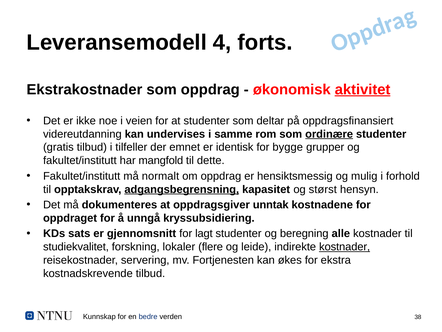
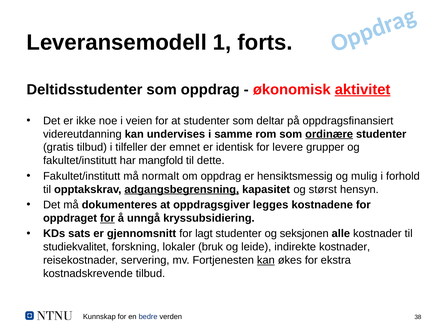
4: 4 -> 1
Ekstrakostnader: Ekstrakostnader -> Deltidsstudenter
bygge: bygge -> levere
unntak: unntak -> legges
for at (107, 218) underline: none -> present
beregning: beregning -> seksjonen
flere: flere -> bruk
kostnader at (345, 247) underline: present -> none
kan at (266, 260) underline: none -> present
